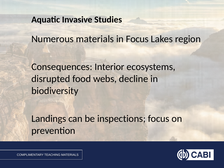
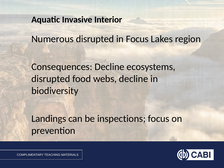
Studies: Studies -> Interior
Numerous materials: materials -> disrupted
Consequences Interior: Interior -> Decline
